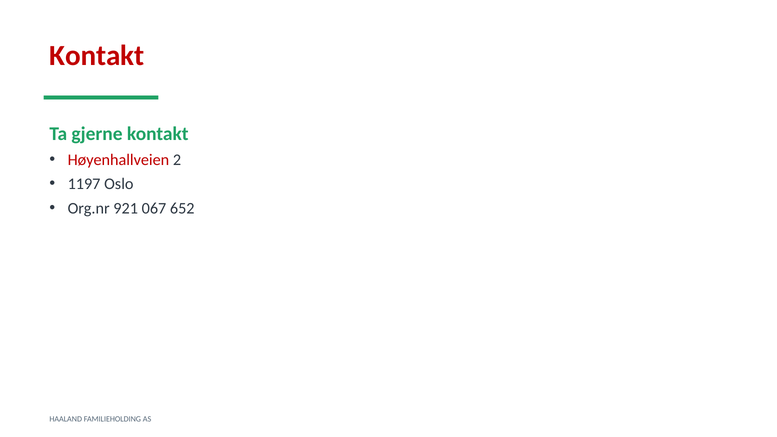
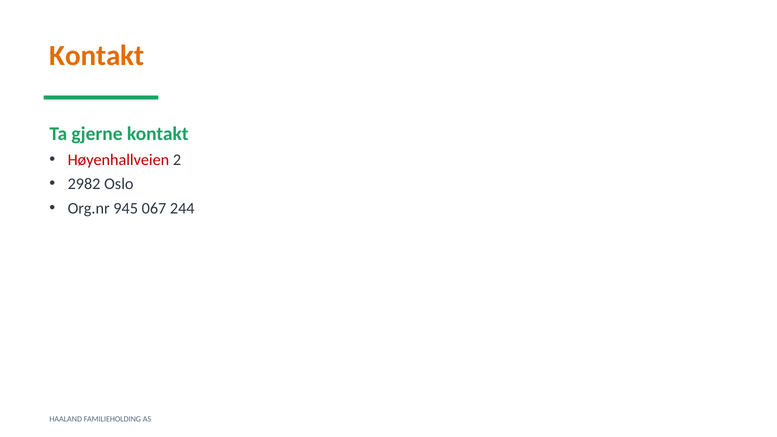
Kontakt at (97, 55) colour: red -> orange
1197: 1197 -> 2982
921: 921 -> 945
652: 652 -> 244
